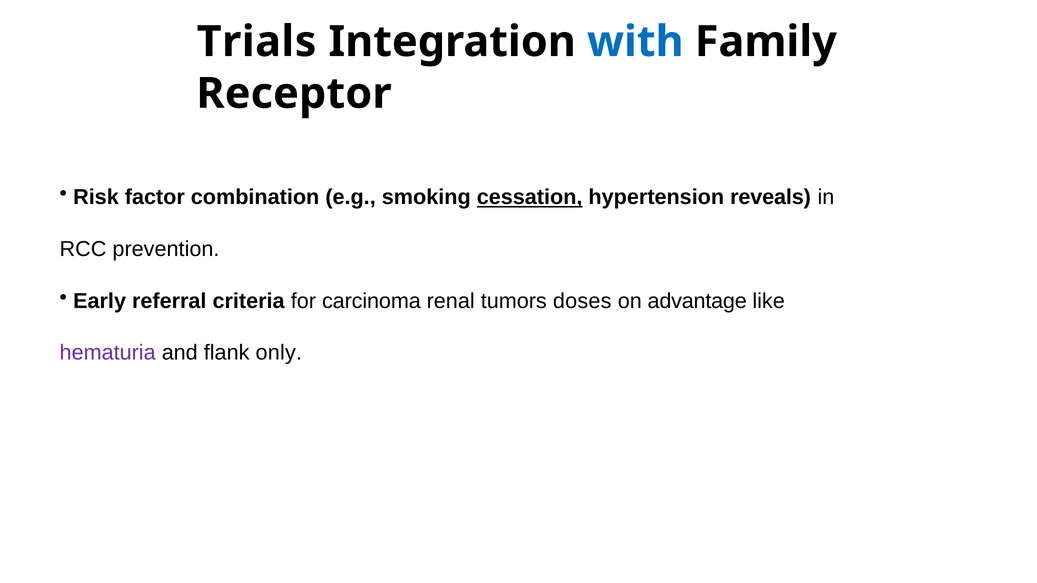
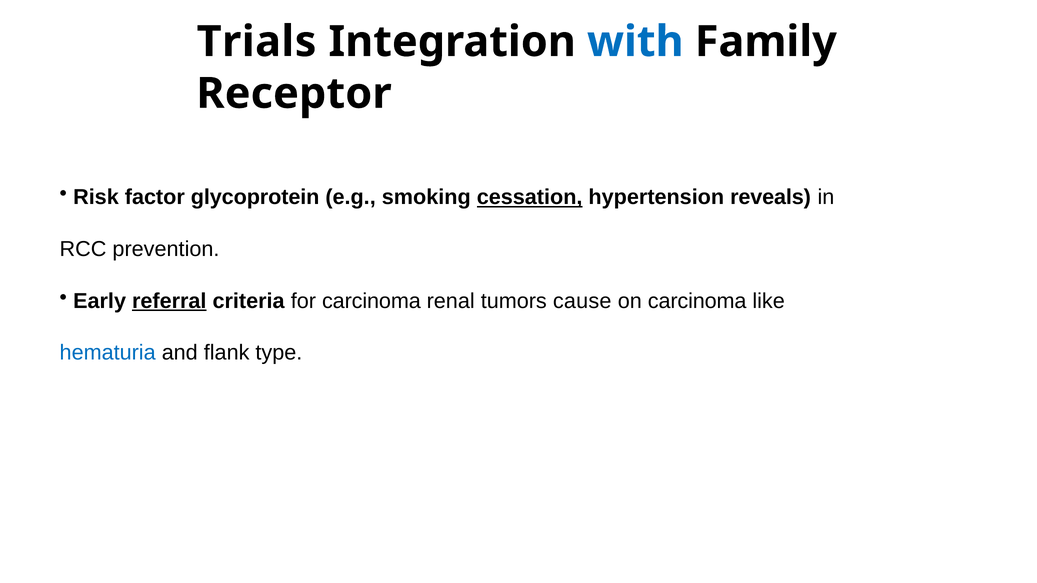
combination: combination -> glycoprotein
referral underline: none -> present
doses: doses -> cause
on advantage: advantage -> carcinoma
hematuria colour: purple -> blue
only: only -> type
